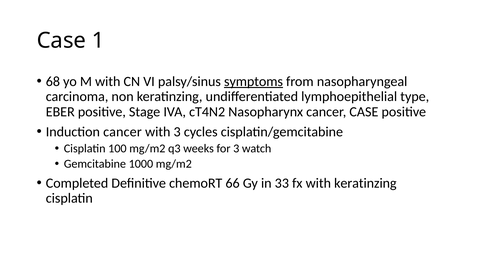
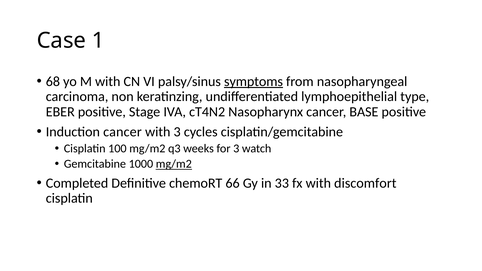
cancer CASE: CASE -> BASE
mg/m2 at (174, 164) underline: none -> present
with keratinzing: keratinzing -> discomfort
